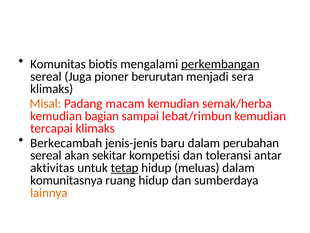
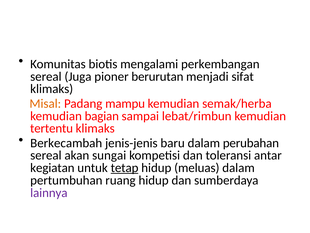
perkembangan underline: present -> none
sera: sera -> sifat
macam: macam -> mampu
tercapai: tercapai -> tertentu
sekitar: sekitar -> sungai
aktivitas: aktivitas -> kegiatan
komunitasnya: komunitasnya -> pertumbuhan
lainnya colour: orange -> purple
